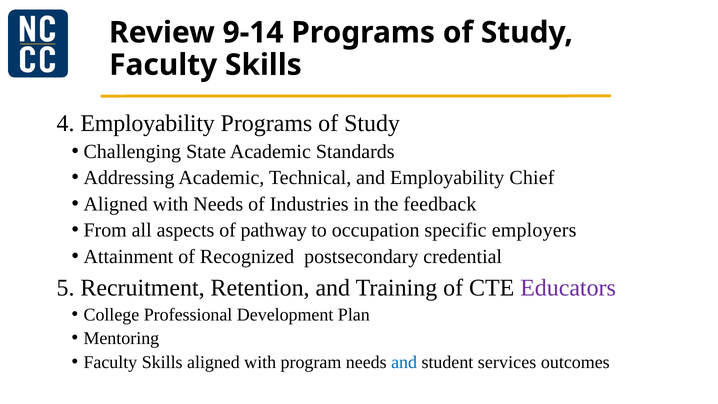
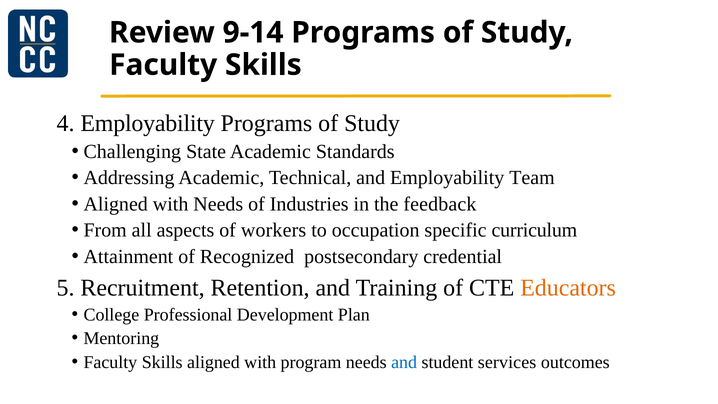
Chief: Chief -> Team
pathway: pathway -> workers
employers: employers -> curriculum
Educators colour: purple -> orange
